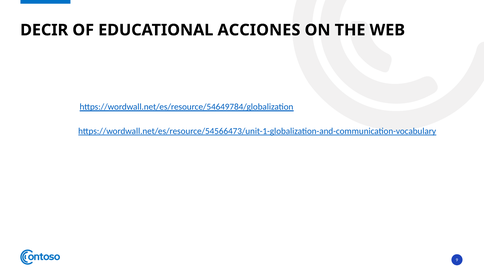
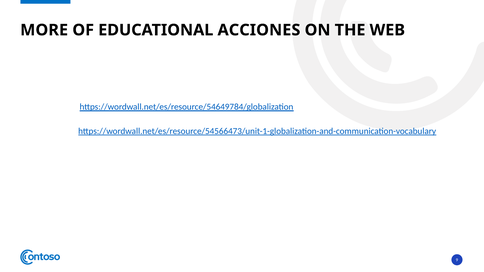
DECIR: DECIR -> MORE
